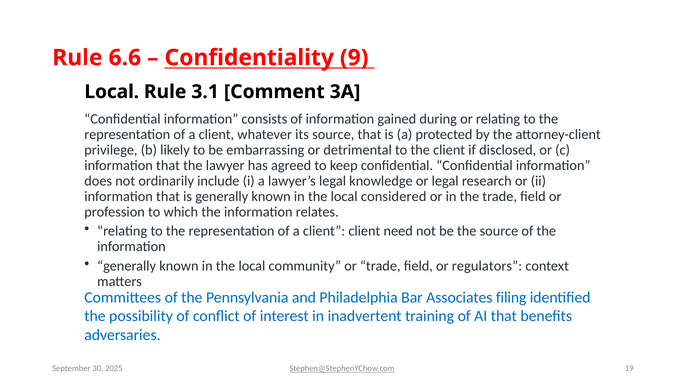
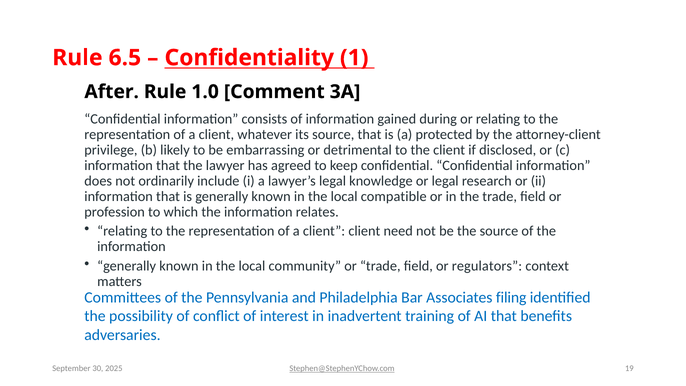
6.6: 6.6 -> 6.5
9: 9 -> 1
Local at (112, 92): Local -> After
3.1: 3.1 -> 1.0
considered: considered -> compatible
